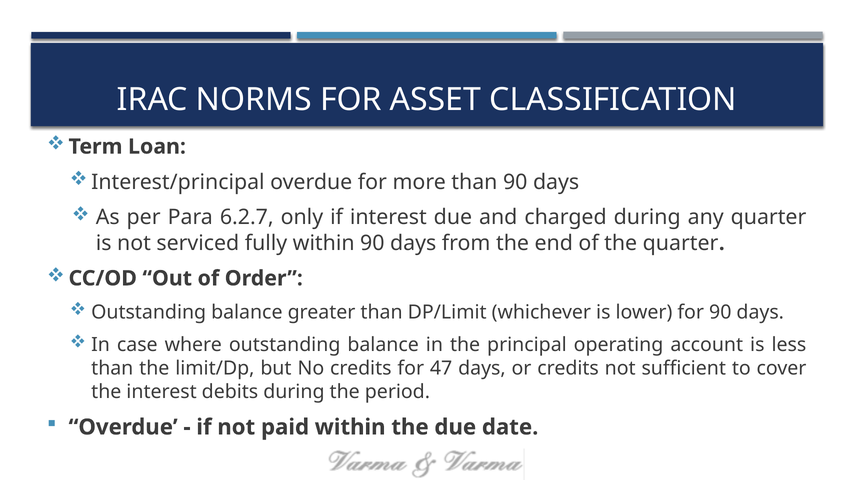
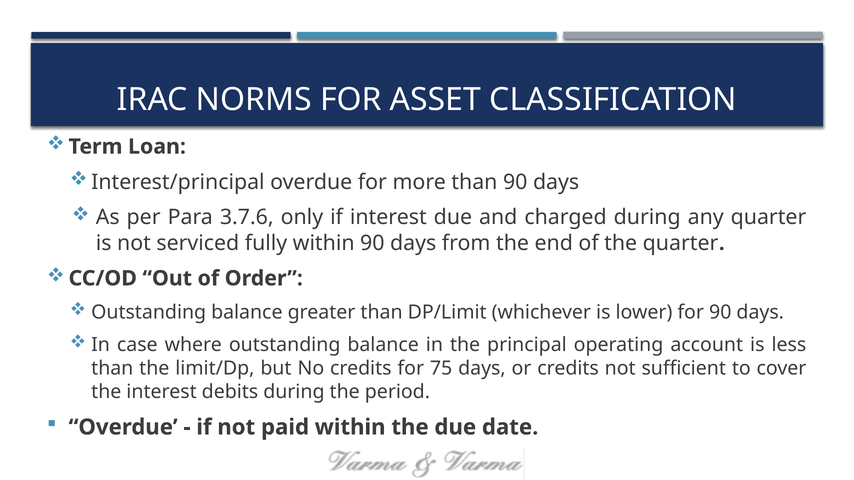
6.2.7: 6.2.7 -> 3.7.6
47: 47 -> 75
